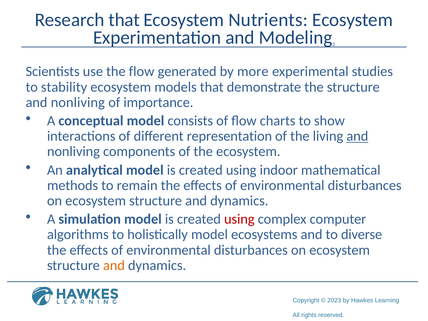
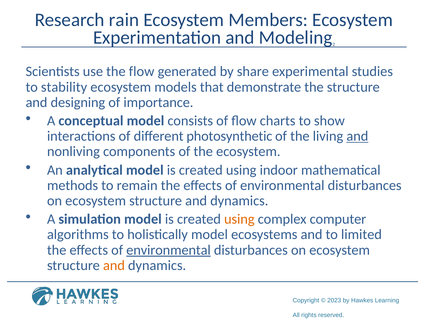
Research that: that -> rain
Nutrients: Nutrients -> Members
more: more -> share
nonliving at (78, 102): nonliving -> designing
representation: representation -> photosynthetic
using at (239, 219) colour: red -> orange
diverse: diverse -> limited
environmental at (169, 250) underline: none -> present
